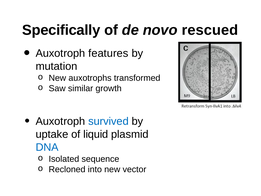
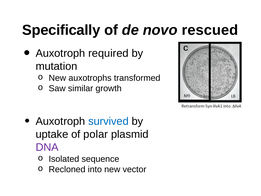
features: features -> required
liquid: liquid -> polar
DNA colour: blue -> purple
